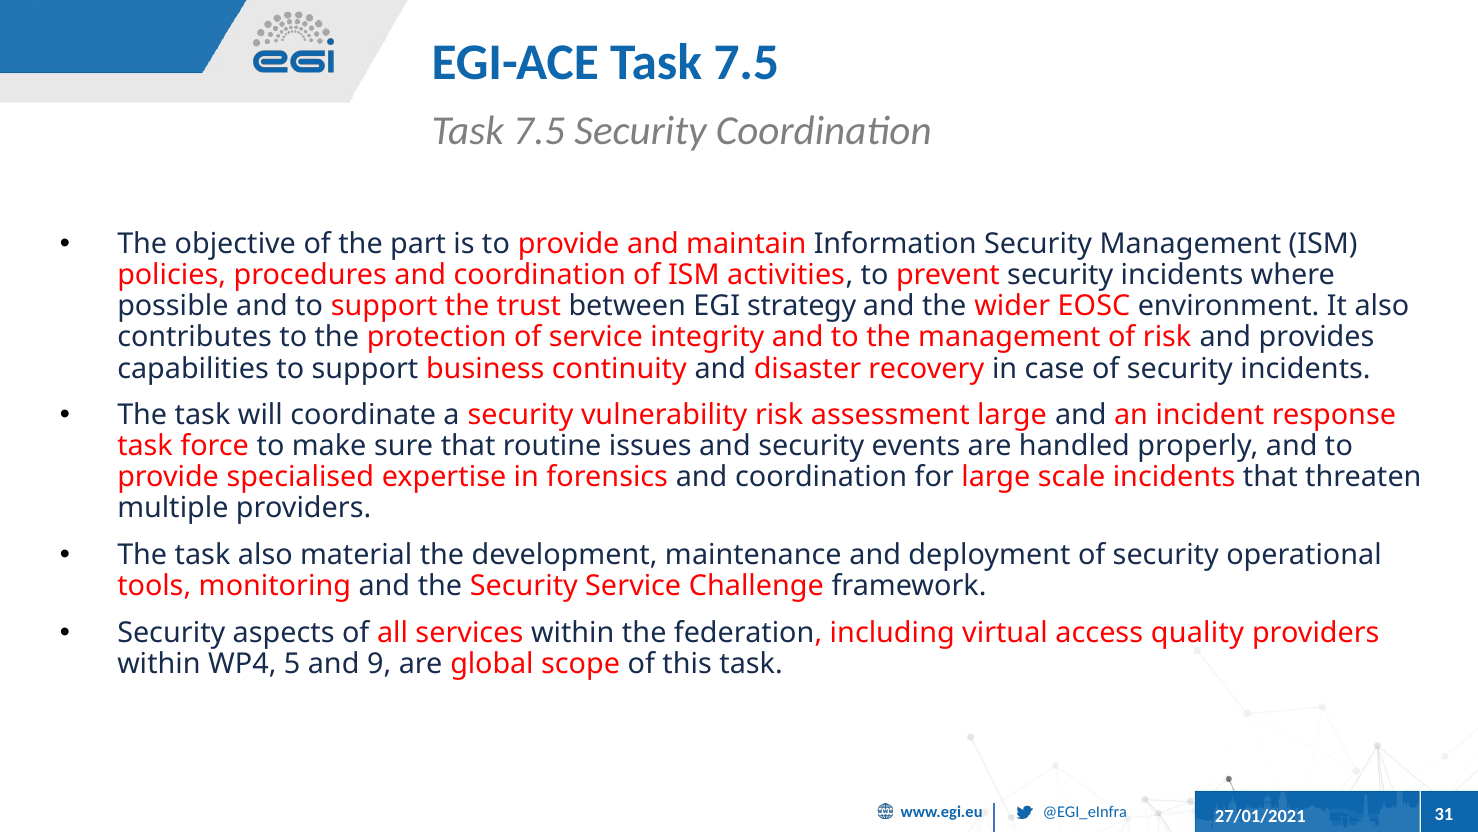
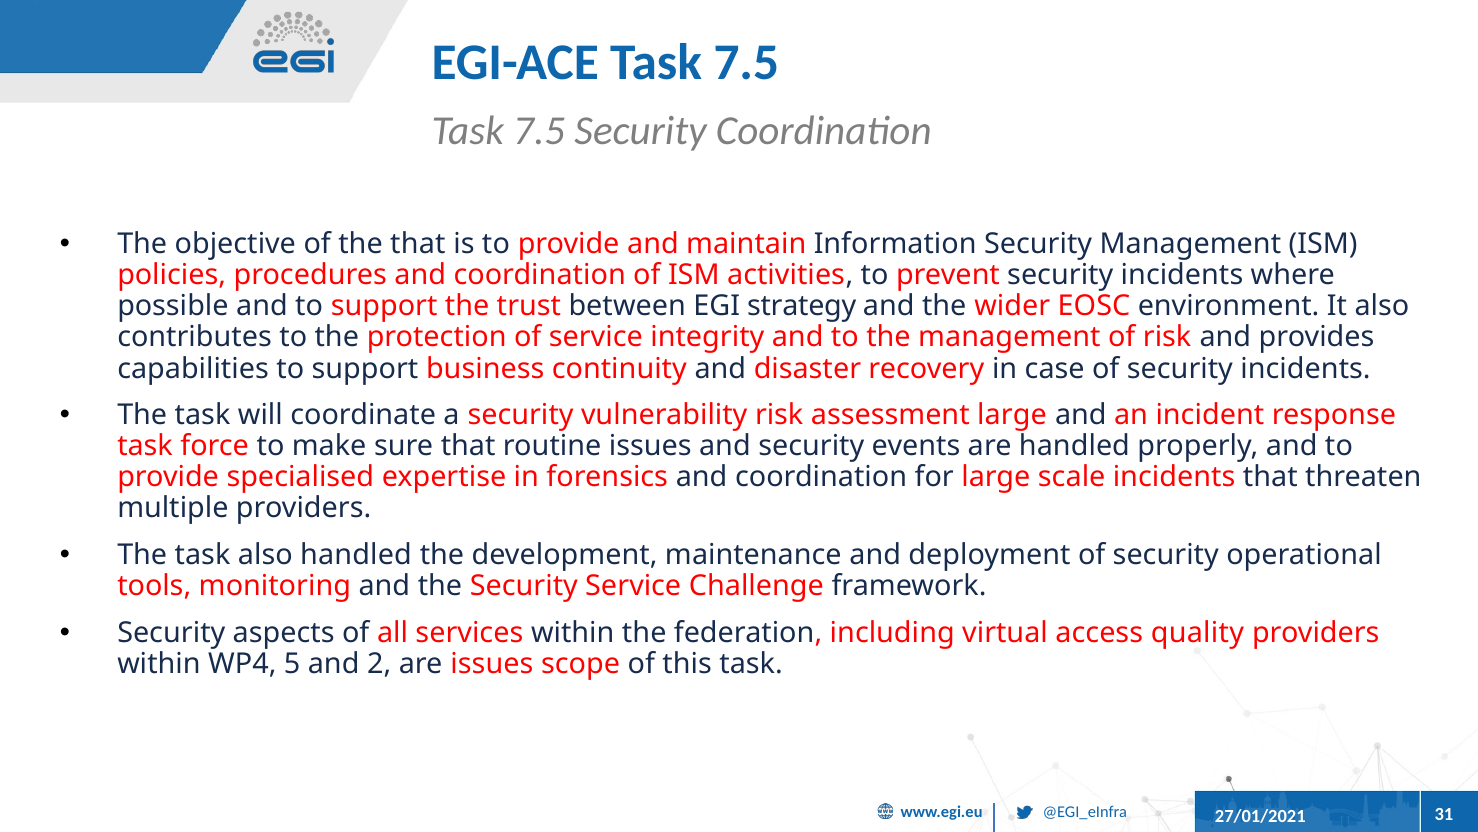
the part: part -> that
also material: material -> handled
9: 9 -> 2
are global: global -> issues
